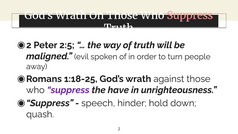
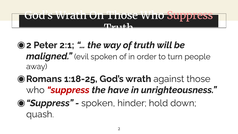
2:5: 2:5 -> 2:1
suppress at (68, 90) colour: purple -> red
speech at (98, 103): speech -> spoken
